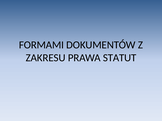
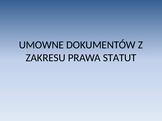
FORMAMI: FORMAMI -> UMOWNE
